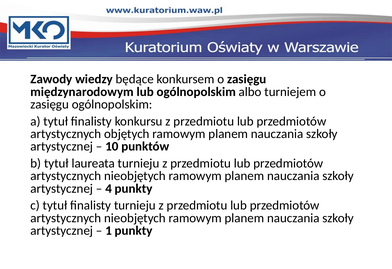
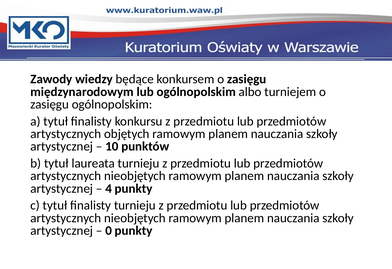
1: 1 -> 0
